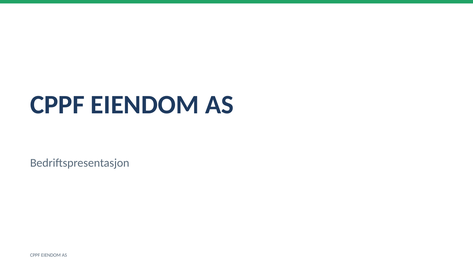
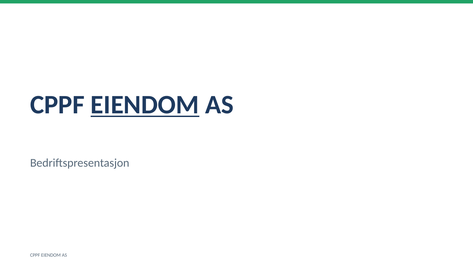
EIENDOM at (145, 105) underline: none -> present
